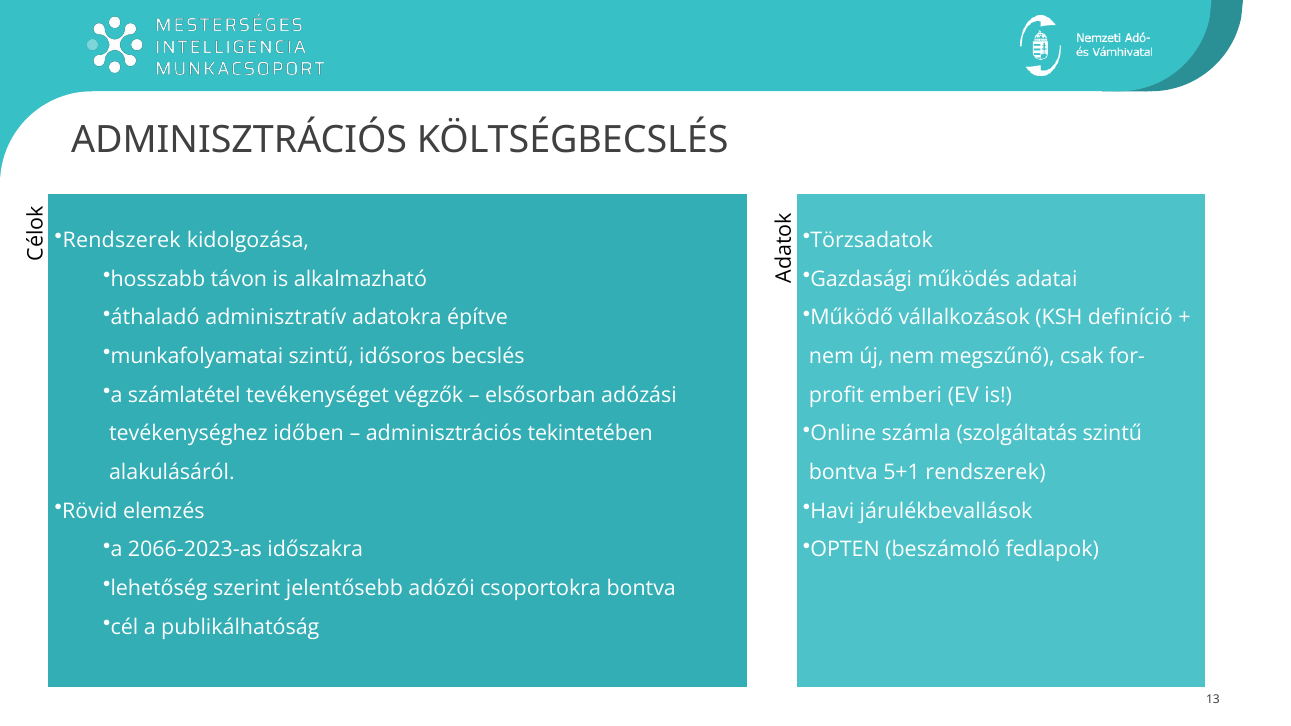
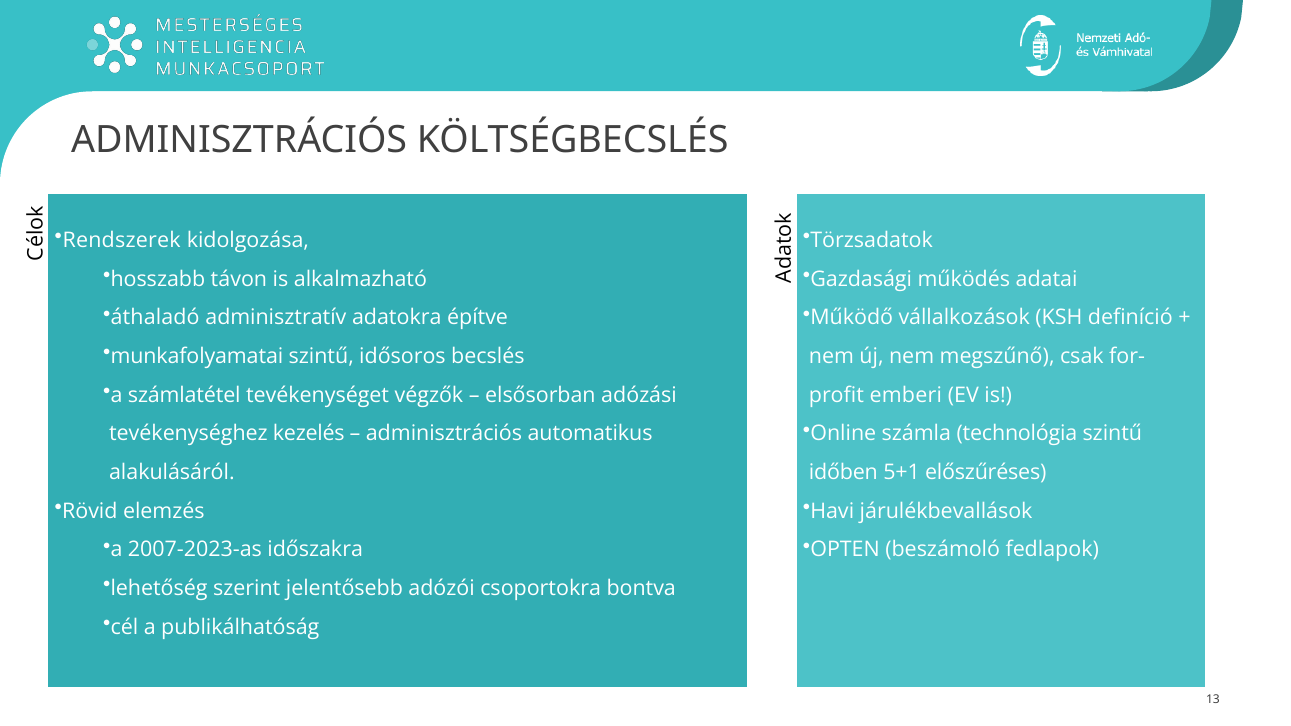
szolgáltatás: szolgáltatás -> technológia
időben: időben -> kezelés
tekintetében: tekintetében -> automatikus
bontva at (843, 472): bontva -> időben
5+1 rendszerek: rendszerek -> előszűréses
2066-2023-as: 2066-2023-as -> 2007-2023-as
